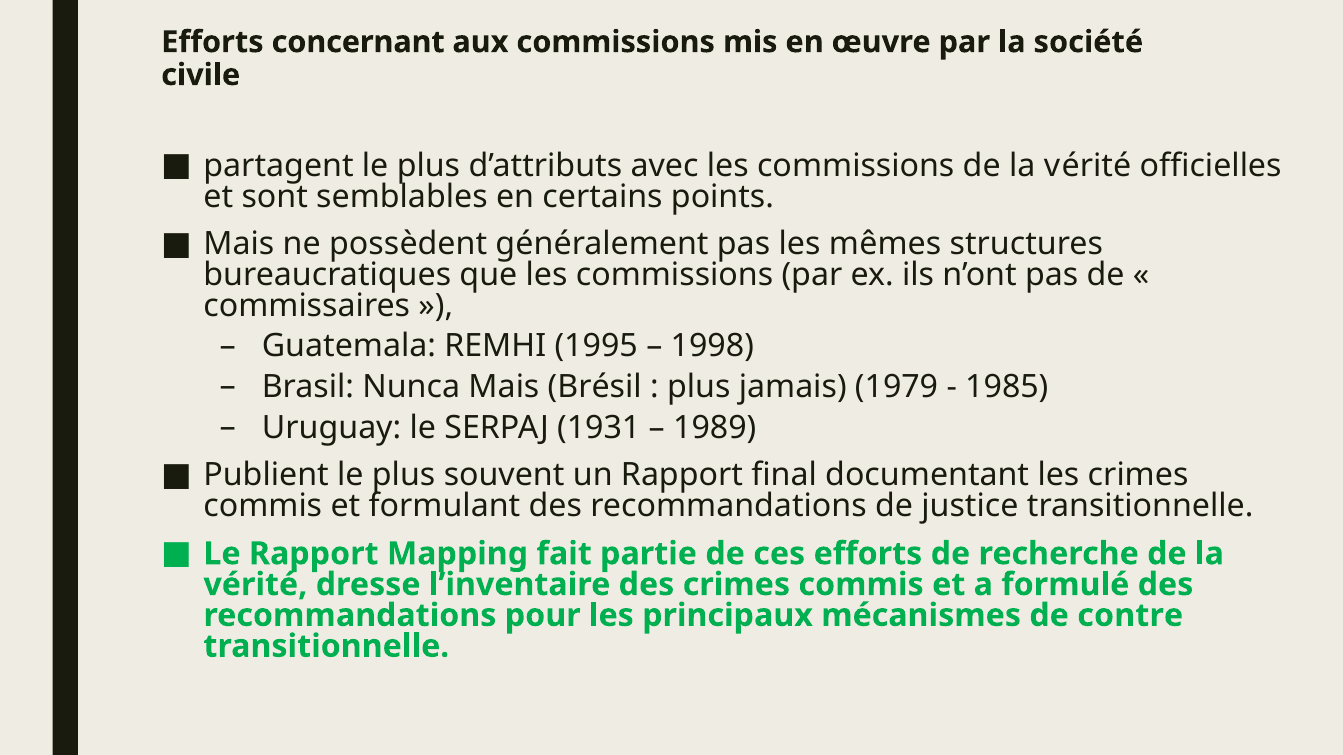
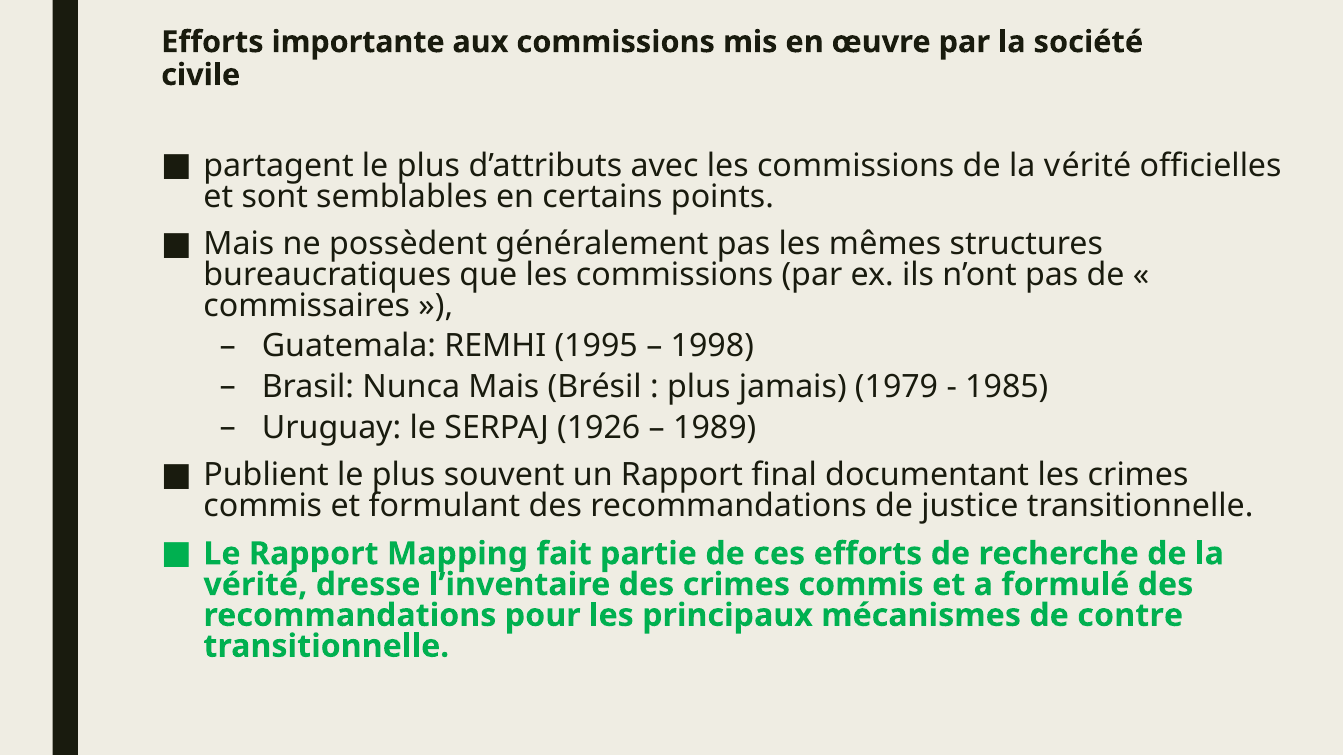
concernant: concernant -> importante
1931: 1931 -> 1926
